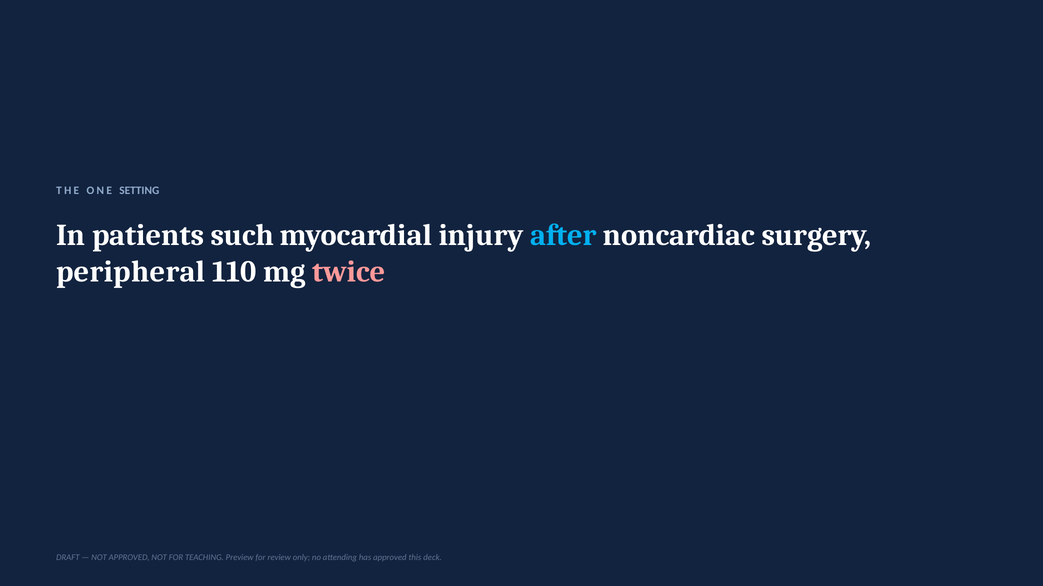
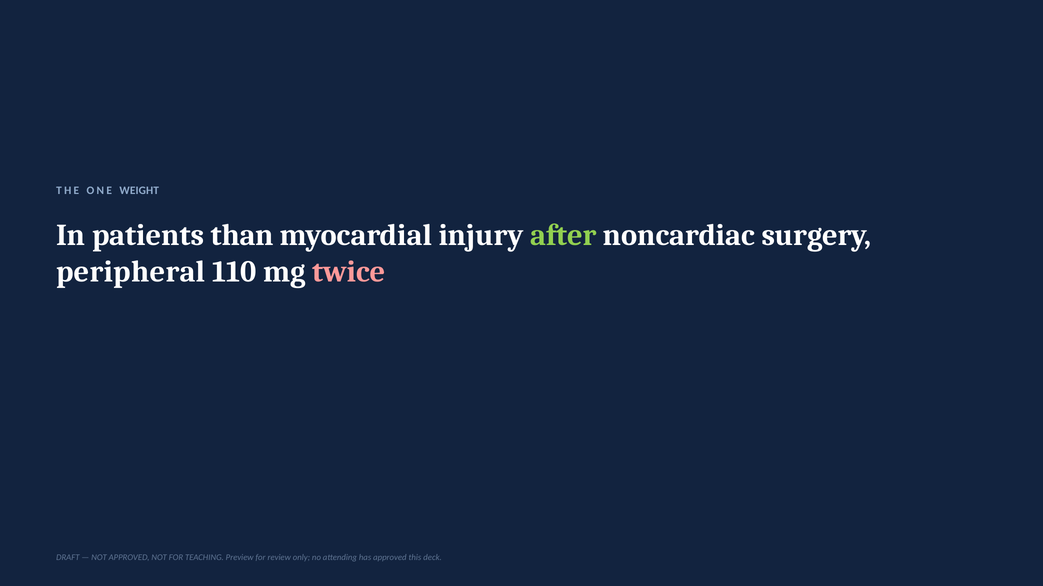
SETTING: SETTING -> WEIGHT
such: such -> than
after colour: light blue -> light green
